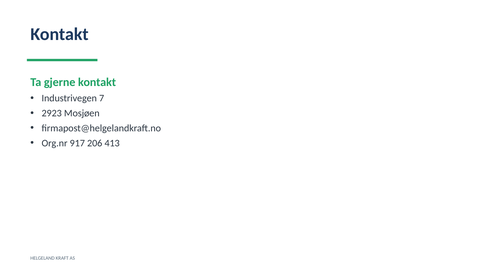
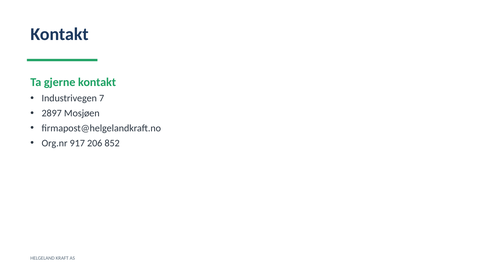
2923: 2923 -> 2897
413: 413 -> 852
